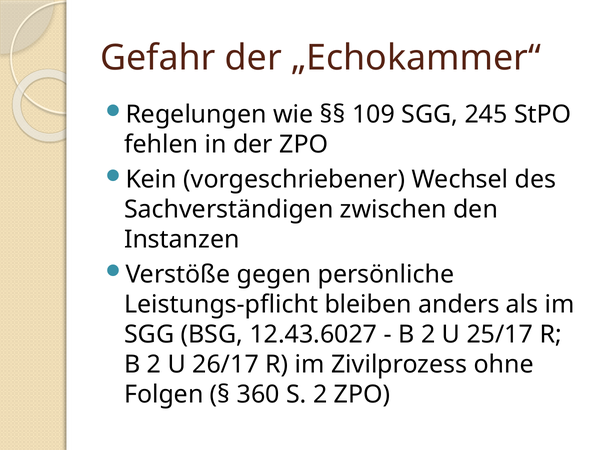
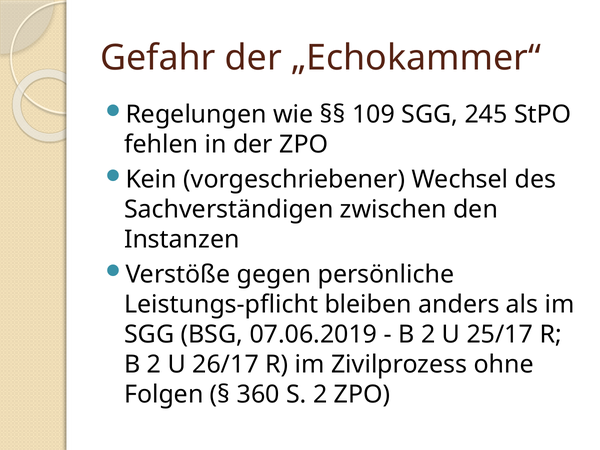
12.43.6027: 12.43.6027 -> 07.06.2019
